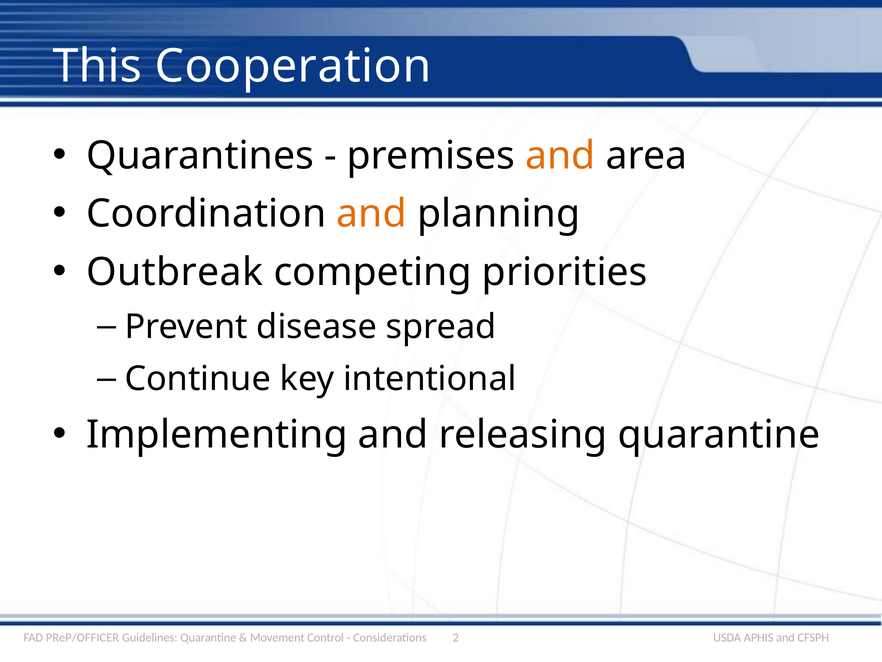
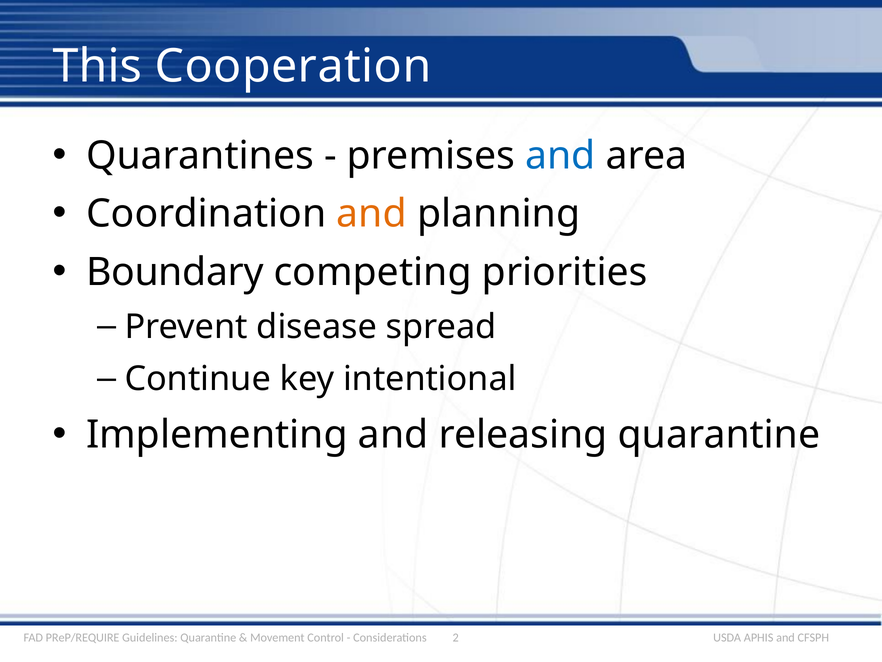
and at (560, 156) colour: orange -> blue
Outbreak: Outbreak -> Boundary
PReP/OFFICER: PReP/OFFICER -> PReP/REQUIRE
